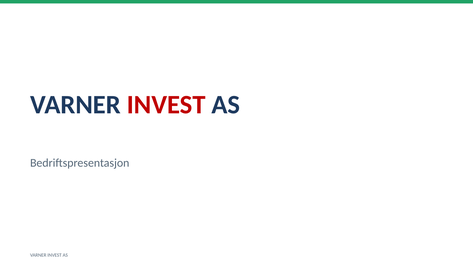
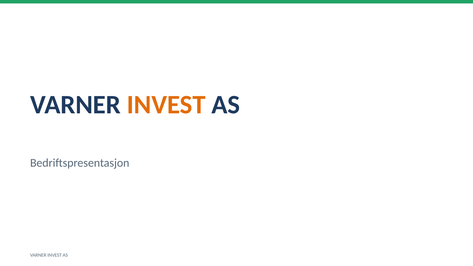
INVEST at (166, 105) colour: red -> orange
